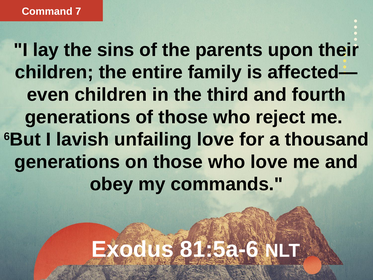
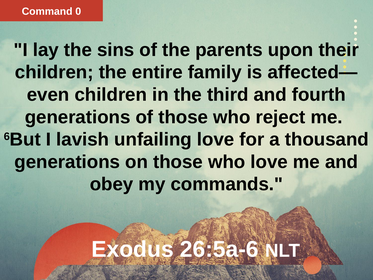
7: 7 -> 0
81:5a-6: 81:5a-6 -> 26:5a-6
